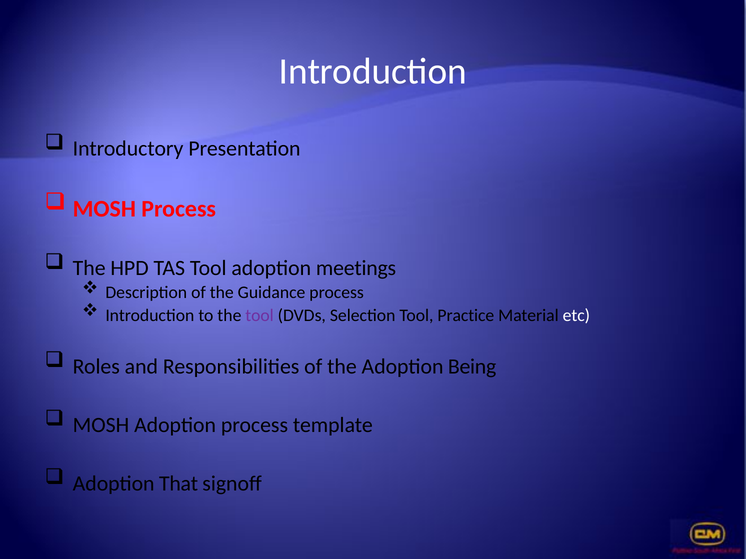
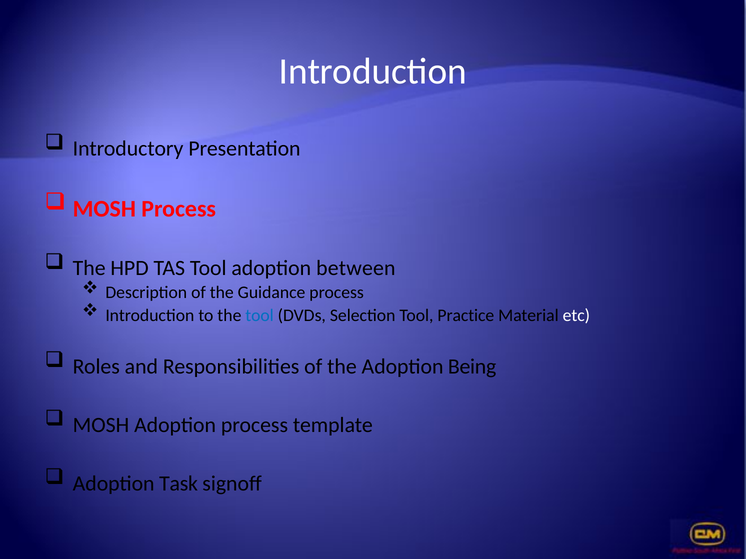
meetings: meetings -> between
tool at (260, 316) colour: purple -> blue
That: That -> Task
